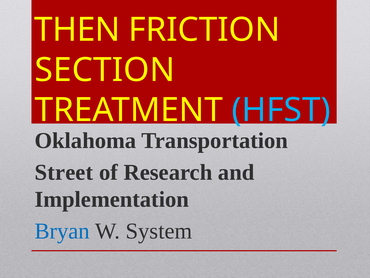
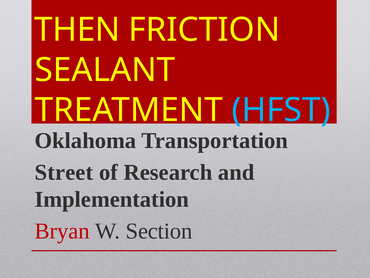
SECTION: SECTION -> SEALANT
Bryan colour: blue -> red
System: System -> Section
